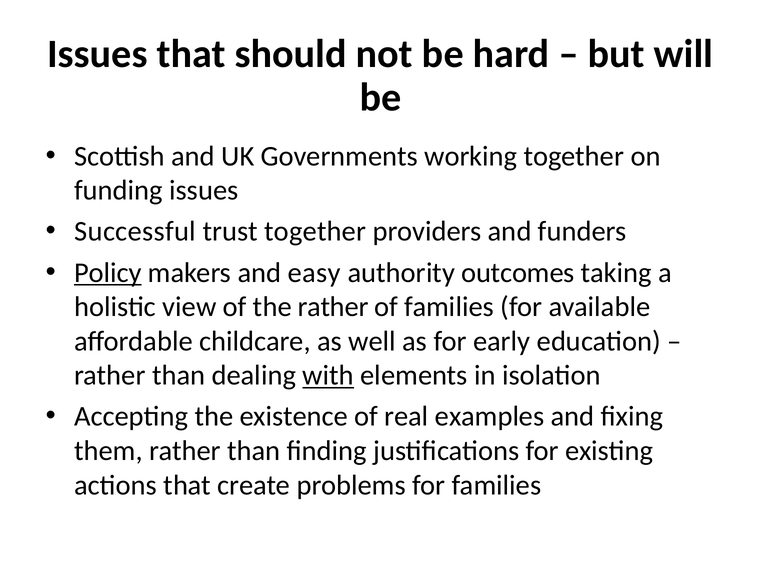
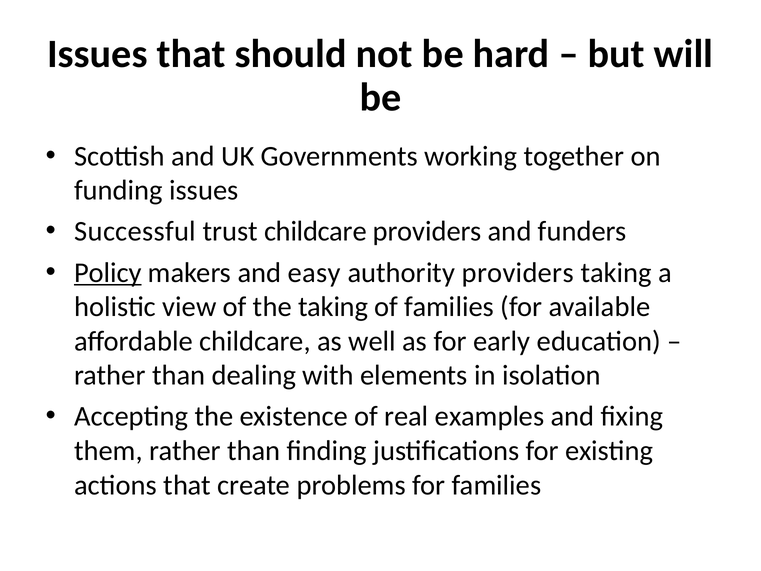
trust together: together -> childcare
authority outcomes: outcomes -> providers
the rather: rather -> taking
with underline: present -> none
